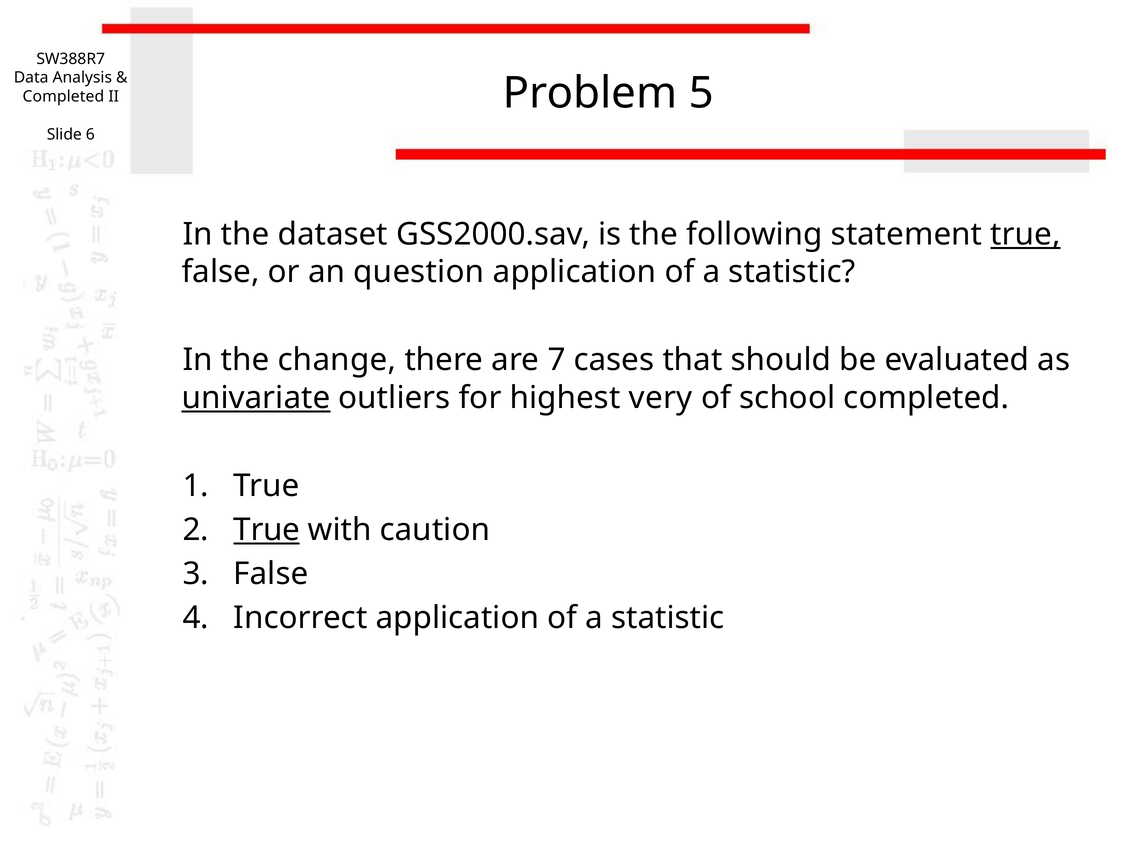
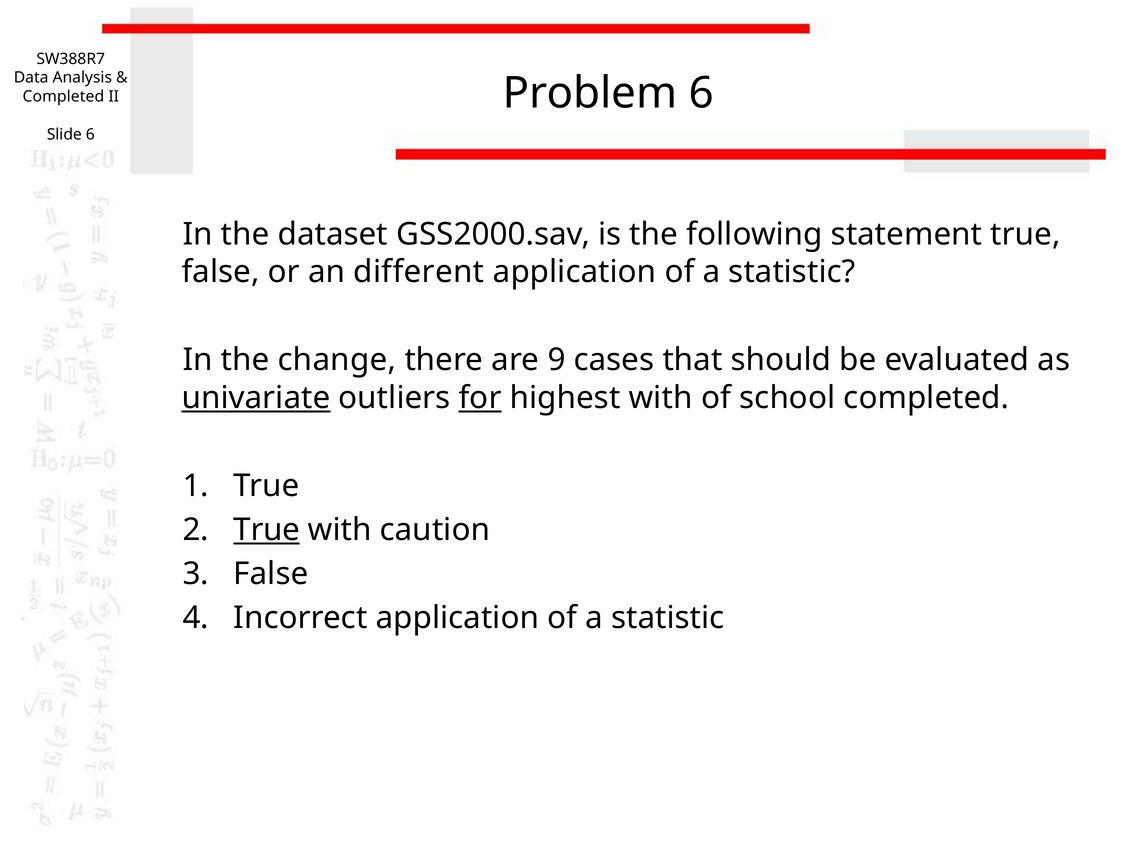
Problem 5: 5 -> 6
true at (1025, 234) underline: present -> none
question: question -> different
7: 7 -> 9
for underline: none -> present
highest very: very -> with
